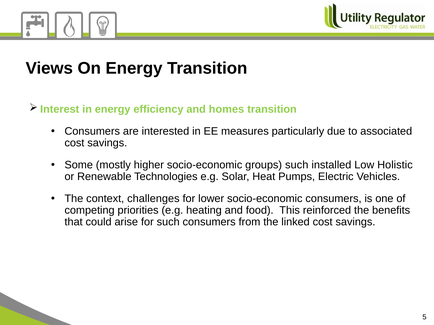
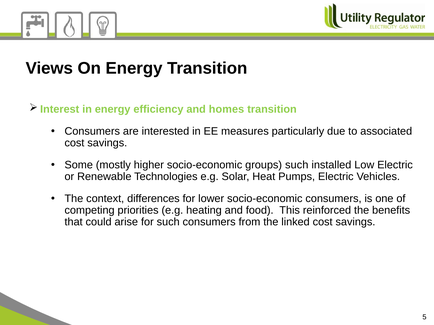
Low Holistic: Holistic -> Electric
challenges: challenges -> differences
